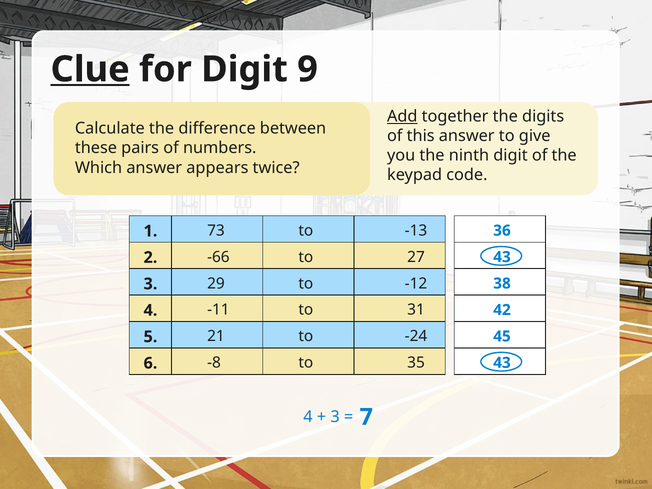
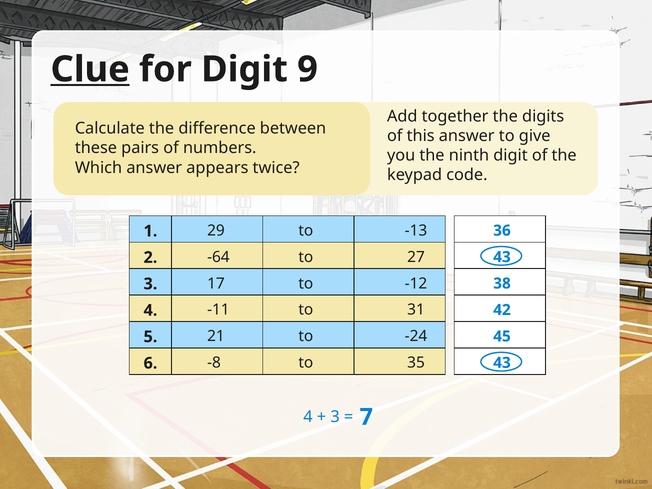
Add underline: present -> none
73: 73 -> 29
-66: -66 -> -64
29: 29 -> 17
